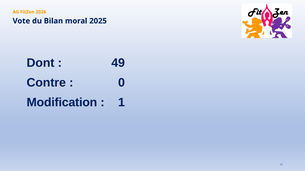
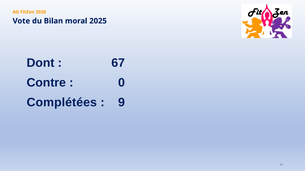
49: 49 -> 67
Modification: Modification -> Complétées
1: 1 -> 9
